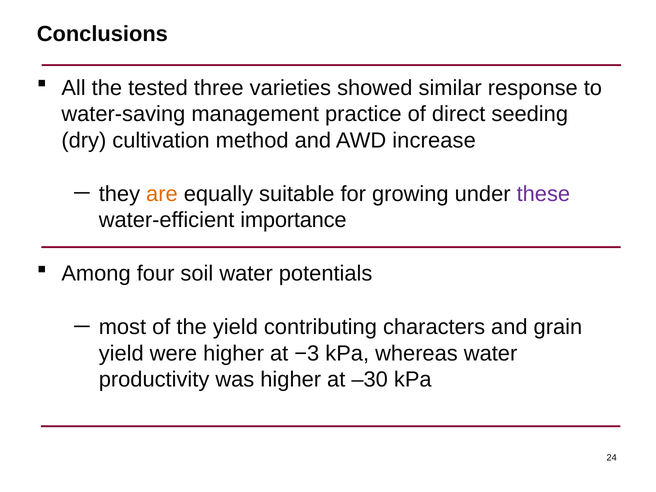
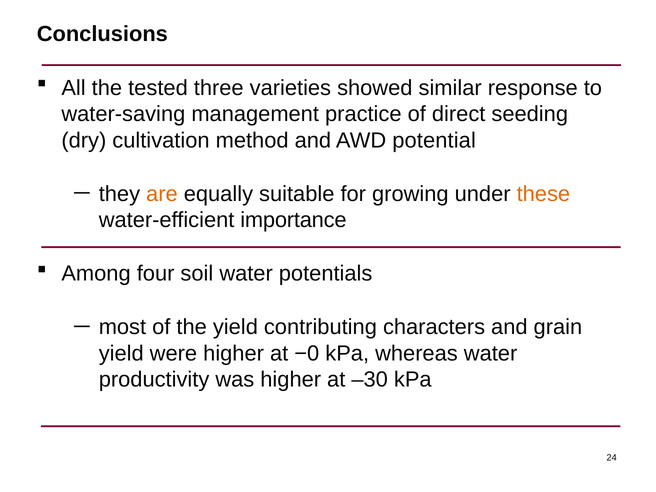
increase: increase -> potential
these colour: purple -> orange
−3: −3 -> −0
